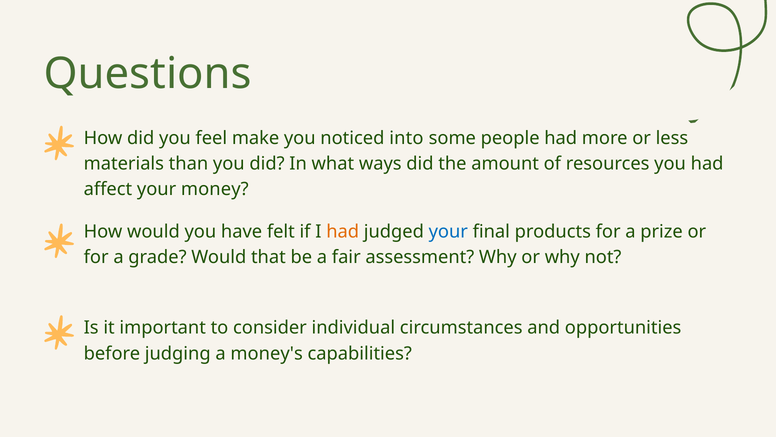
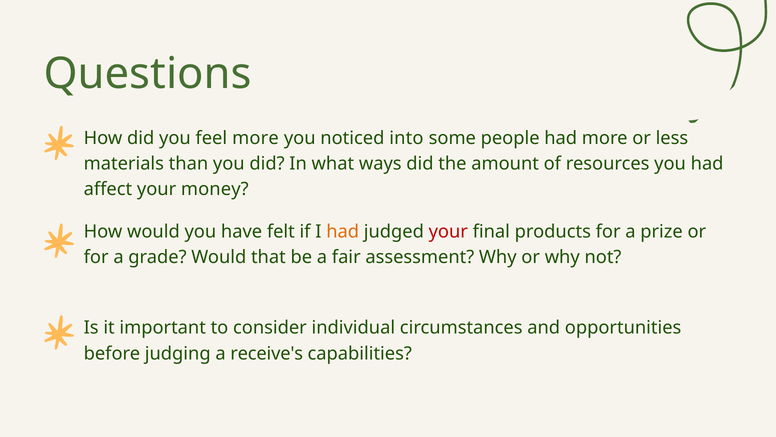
feel make: make -> more
your at (448, 231) colour: blue -> red
money's: money's -> receive's
